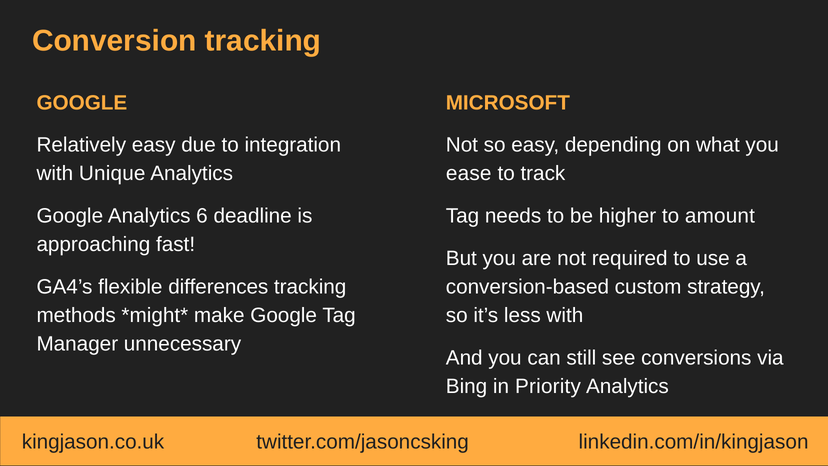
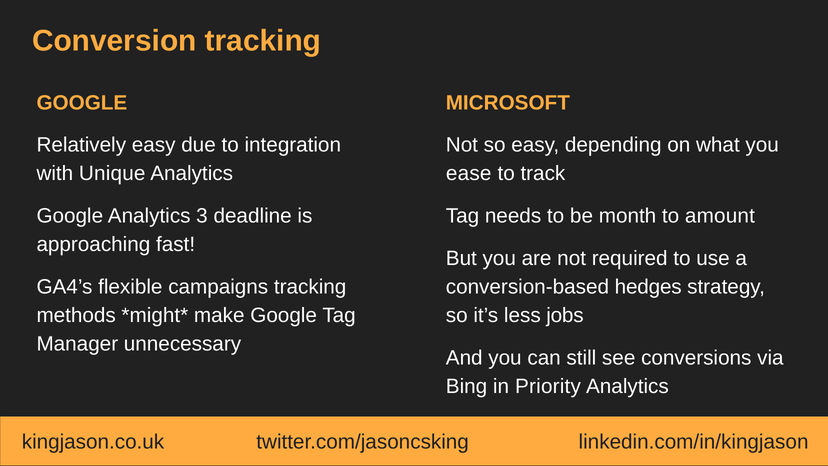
6: 6 -> 3
higher: higher -> month
differences: differences -> campaigns
custom: custom -> hedges
less with: with -> jobs
